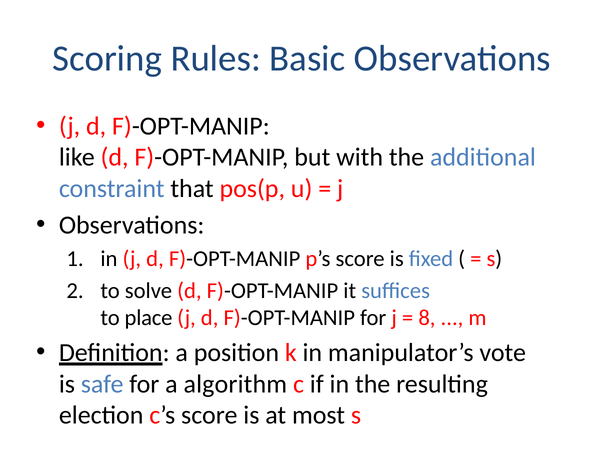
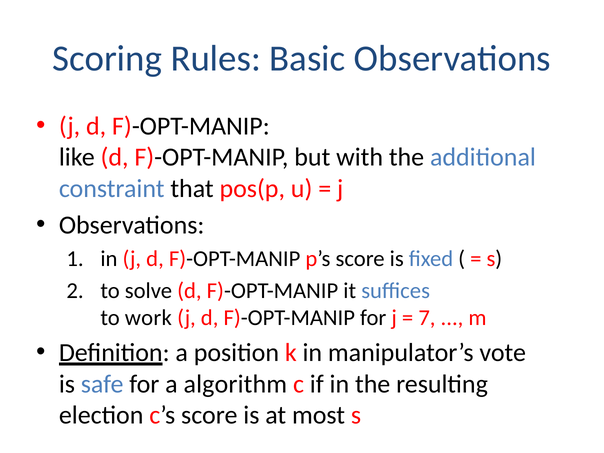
place: place -> work
8: 8 -> 7
